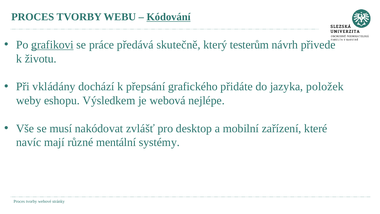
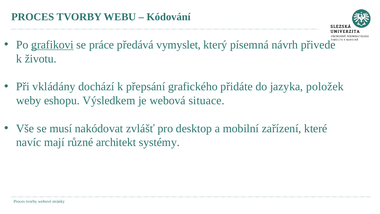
Kódování underline: present -> none
skutečně: skutečně -> vymyslet
testerům: testerům -> písemná
nejlépe: nejlépe -> situace
mentální: mentální -> architekt
